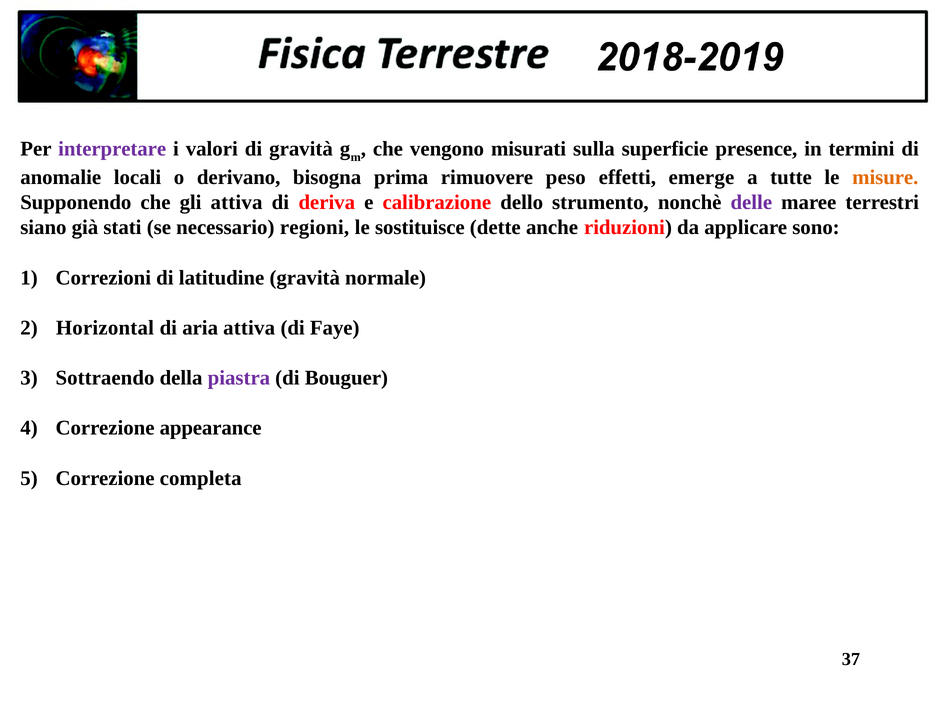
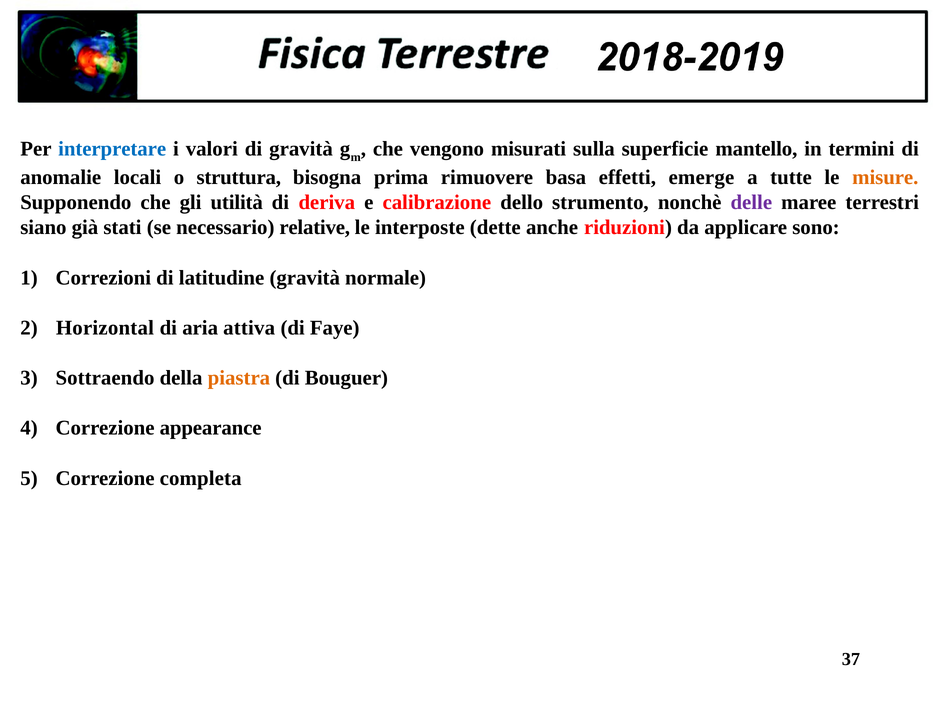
interpretare colour: purple -> blue
presence: presence -> mantello
derivano: derivano -> struttura
peso: peso -> basa
gli attiva: attiva -> utilità
regioni: regioni -> relative
sostituisce: sostituisce -> interposte
piastra colour: purple -> orange
